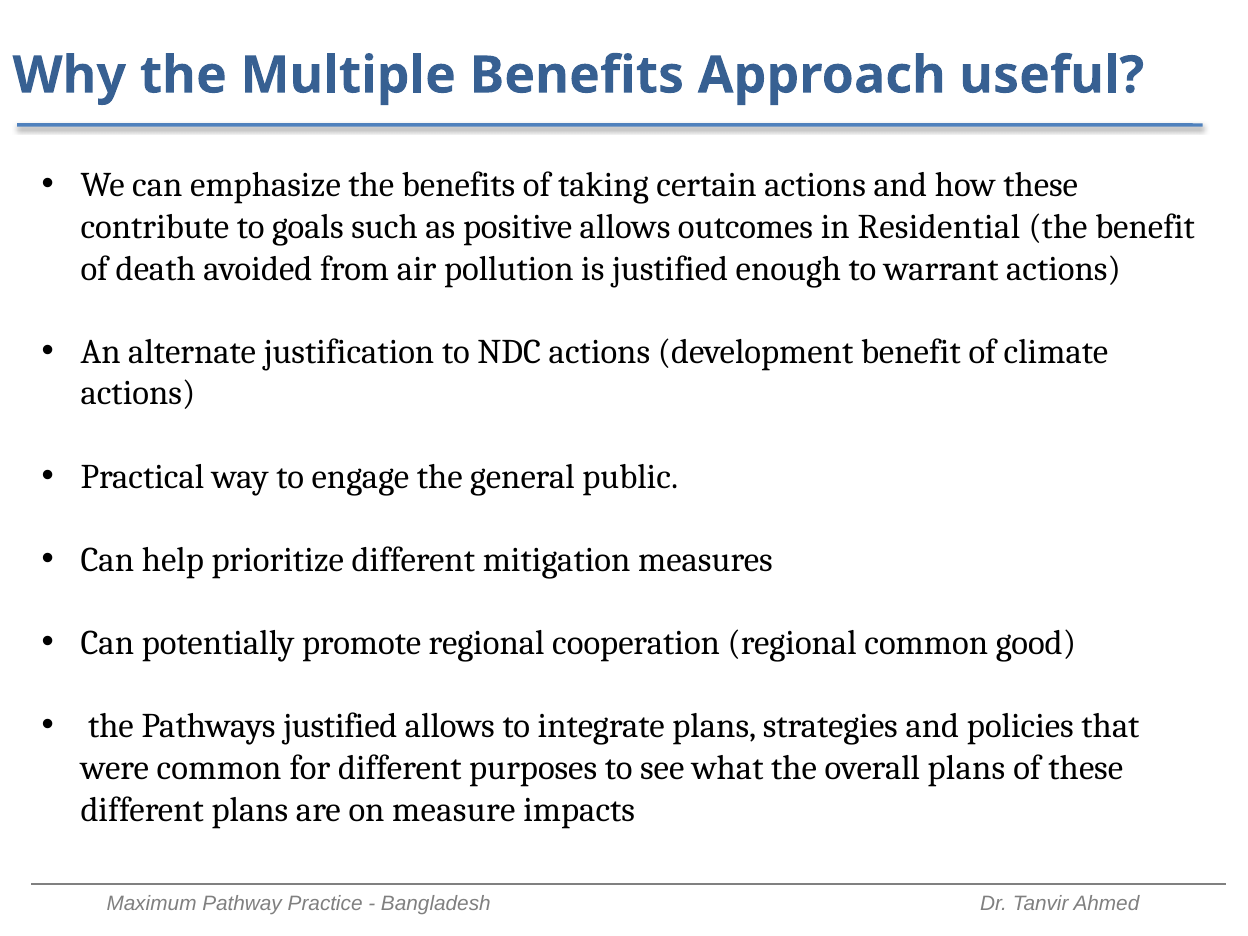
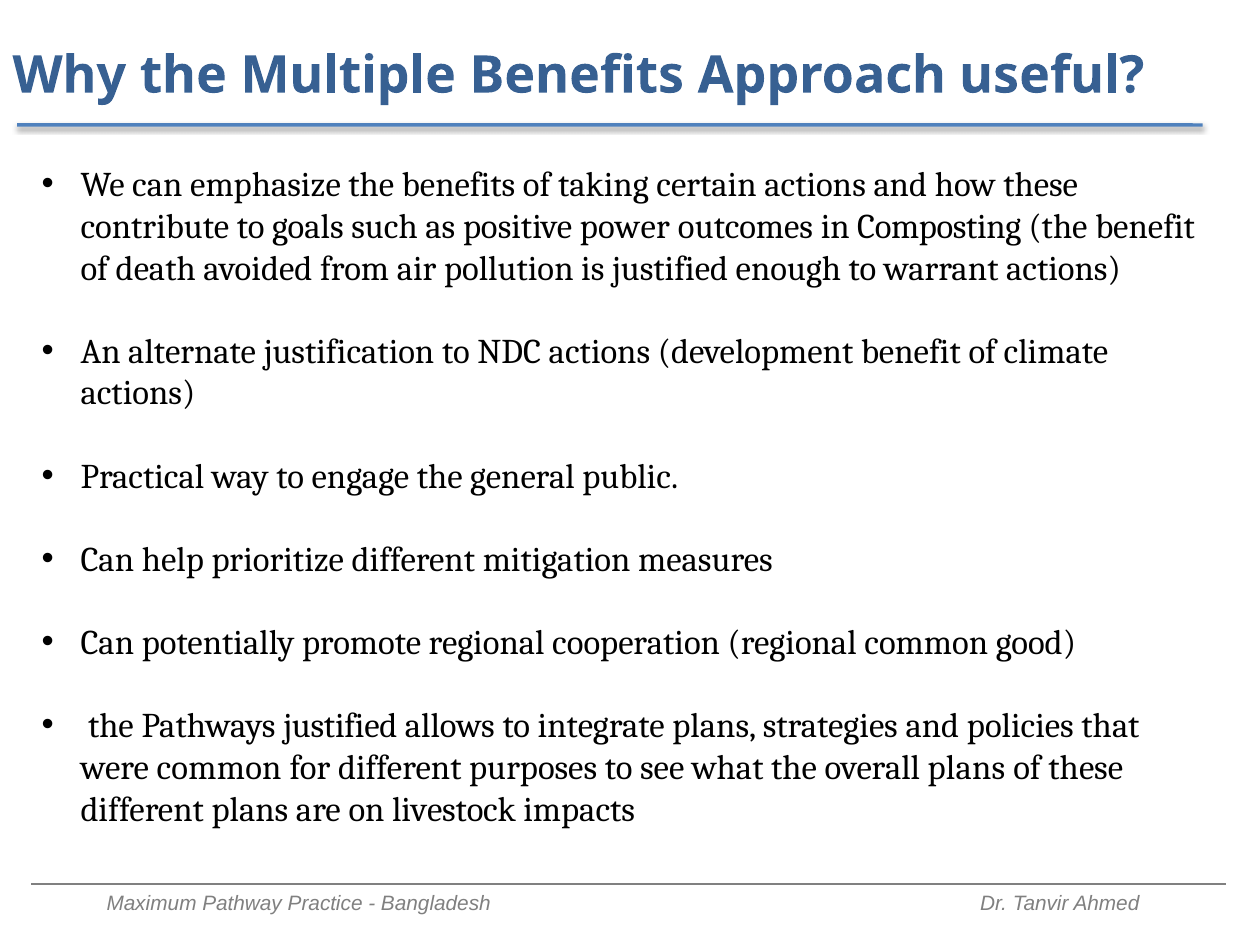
positive allows: allows -> power
Residential: Residential -> Composting
measure: measure -> livestock
